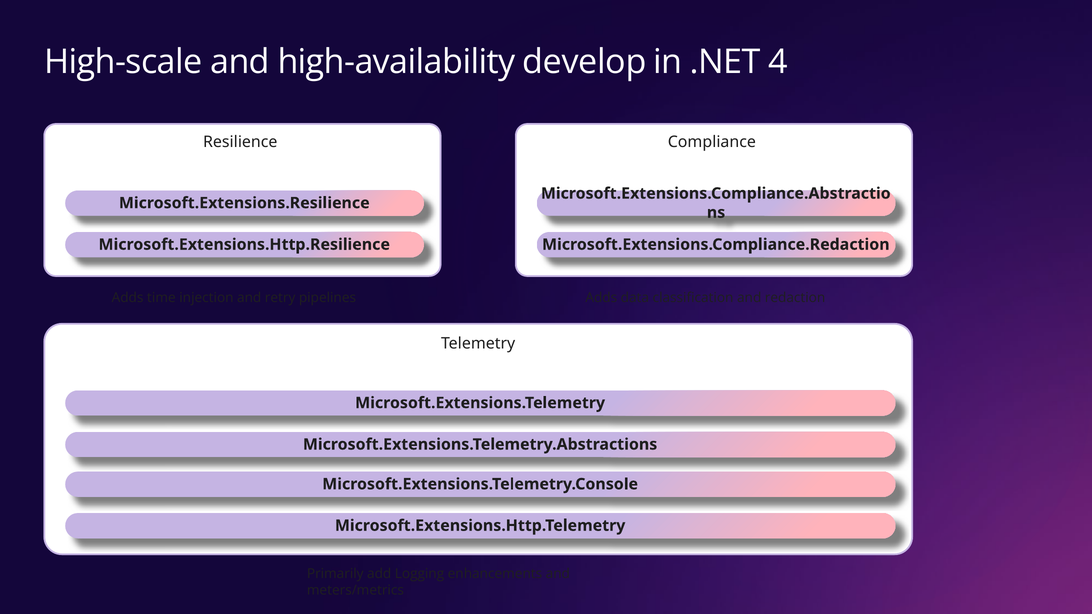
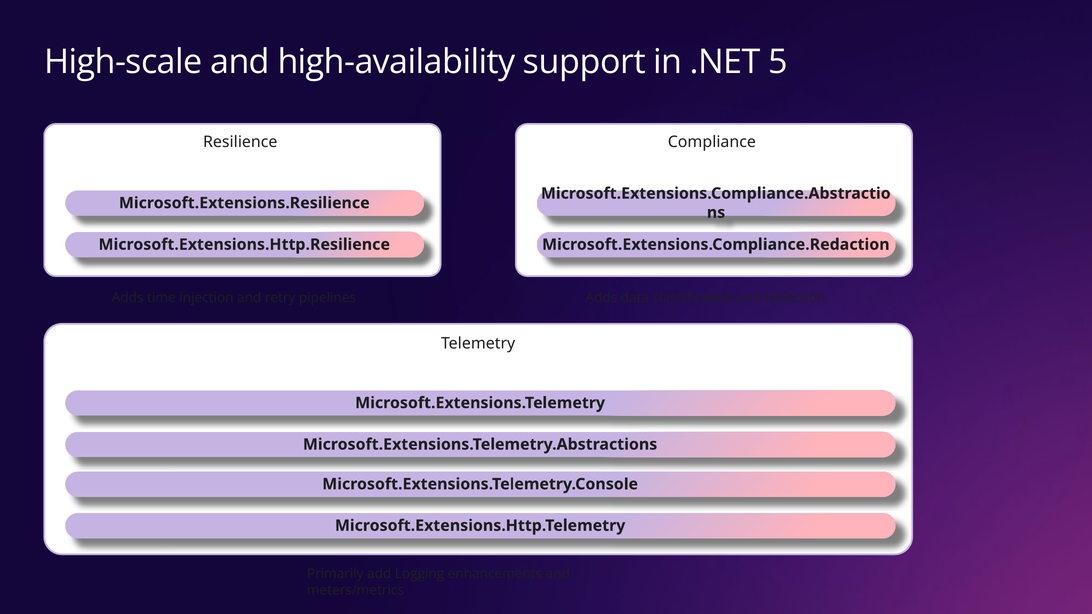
develop: develop -> support
4: 4 -> 5
